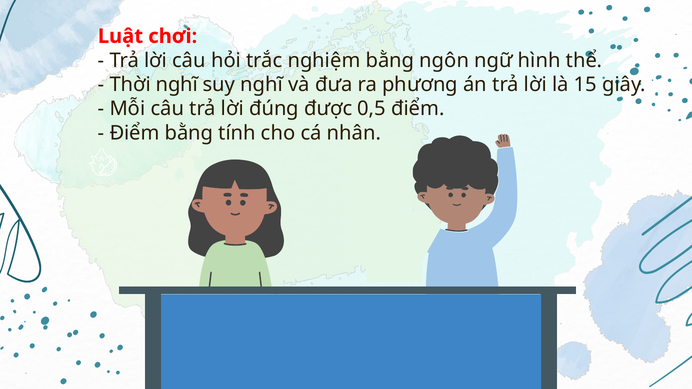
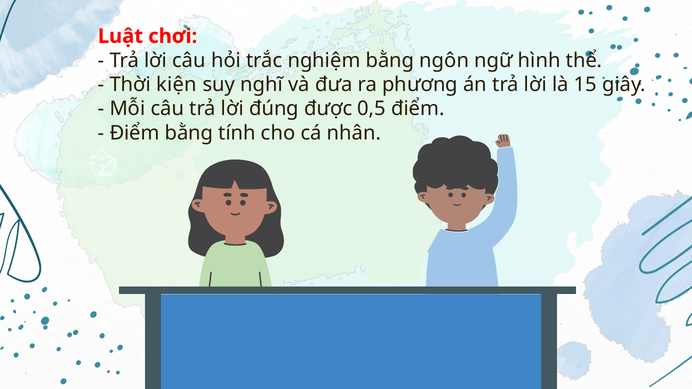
Thời nghĩ: nghĩ -> kiện
